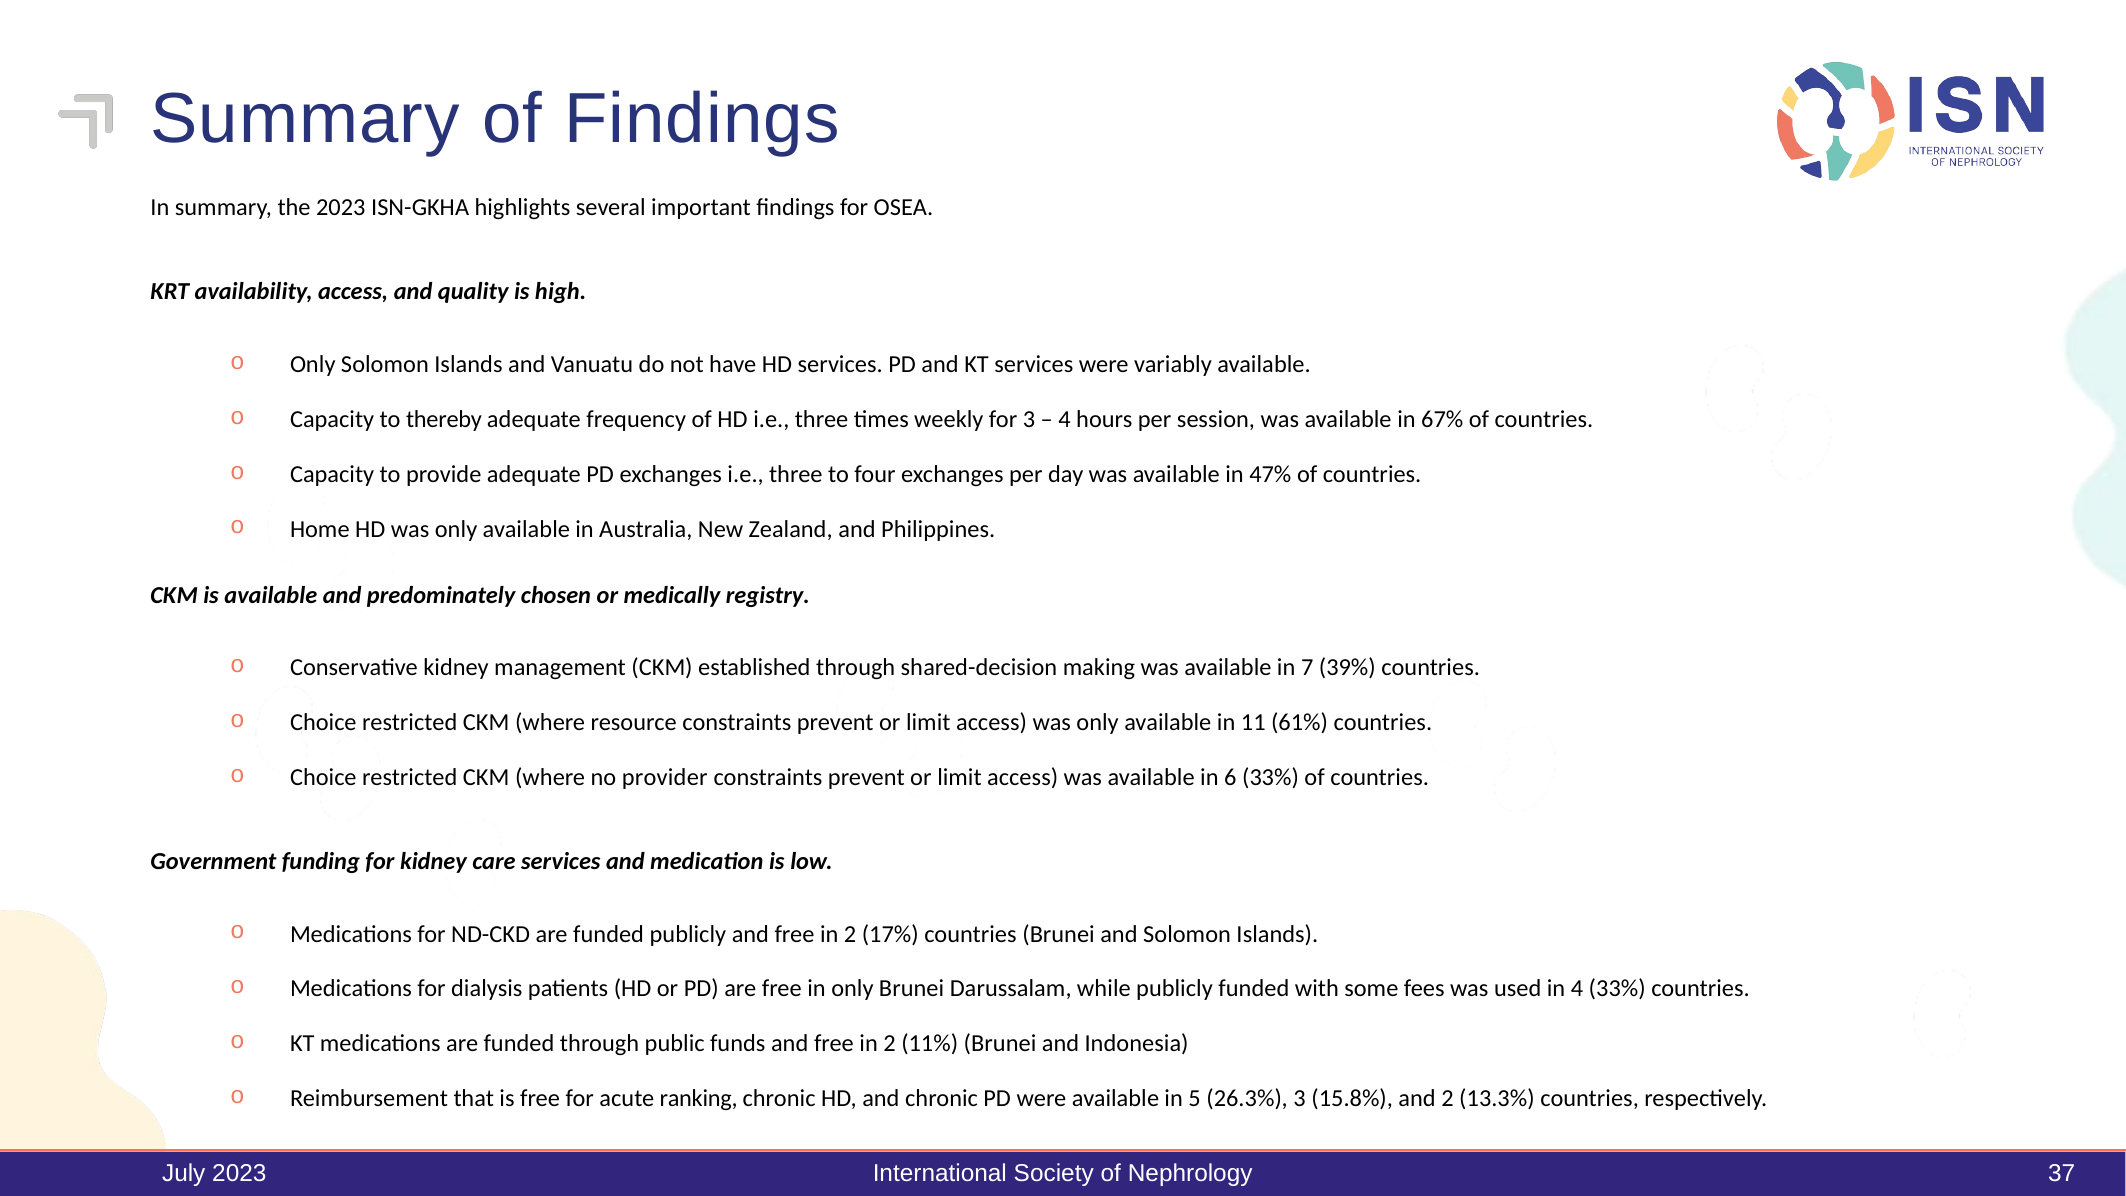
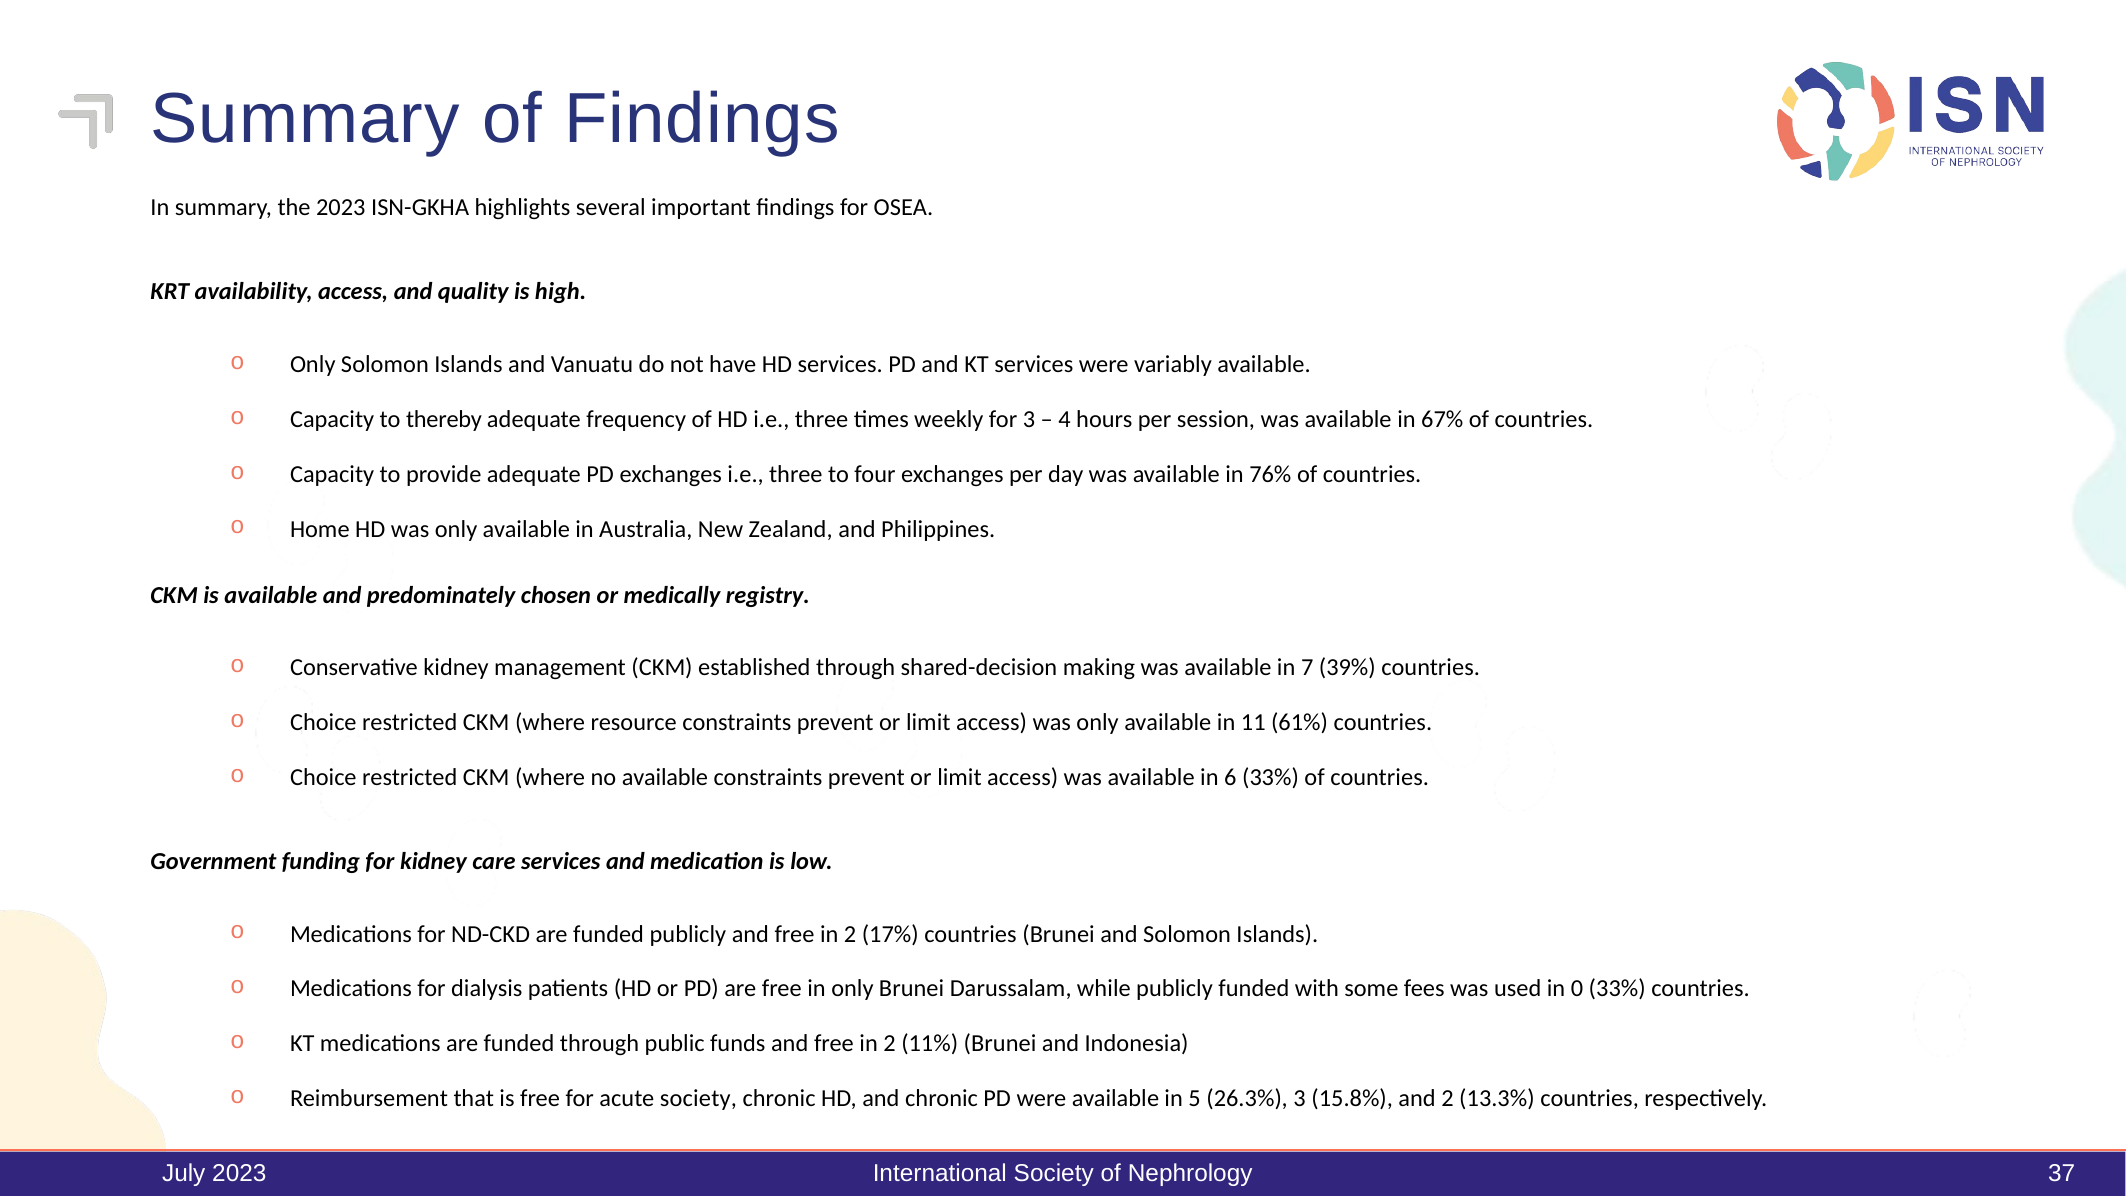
47%: 47% -> 76%
no provider: provider -> available
in 4: 4 -> 0
acute ranking: ranking -> society
